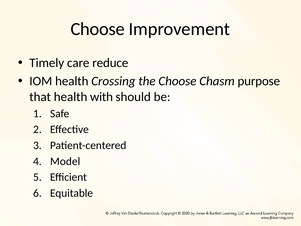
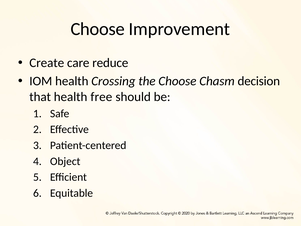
Timely: Timely -> Create
purpose: purpose -> decision
with: with -> free
Model: Model -> Object
